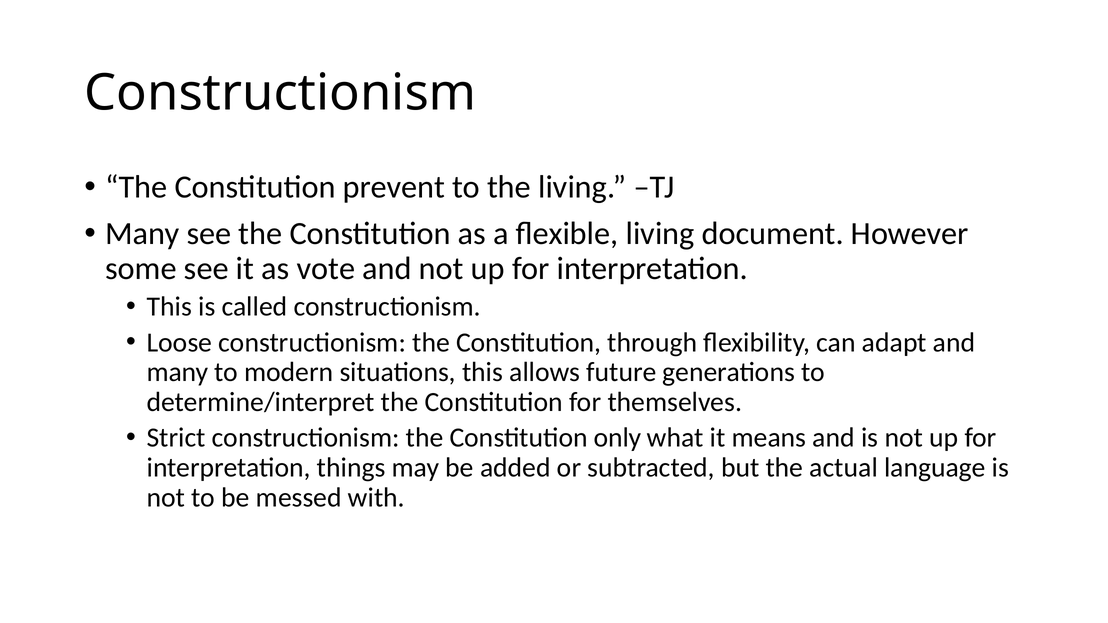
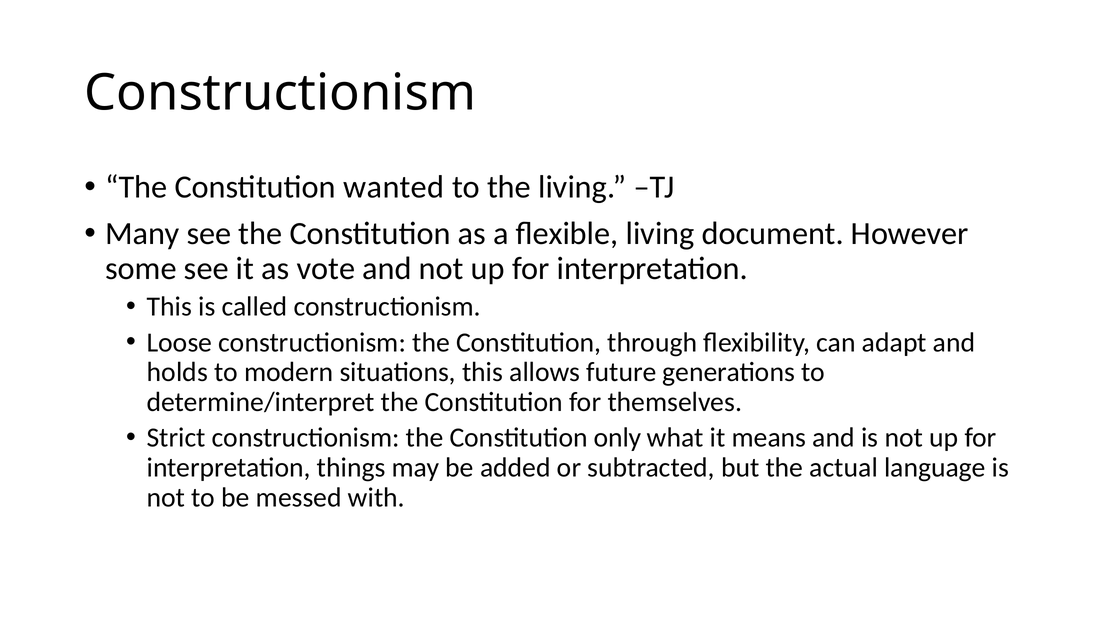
prevent: prevent -> wanted
many at (177, 372): many -> holds
